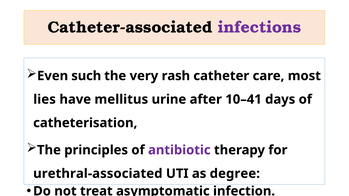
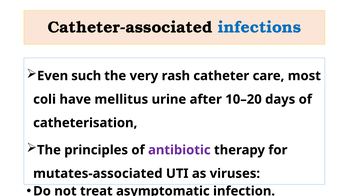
infections colour: purple -> blue
lies: lies -> coli
10–41: 10–41 -> 10–20
urethral-associated: urethral-associated -> mutates-associated
degree: degree -> viruses
